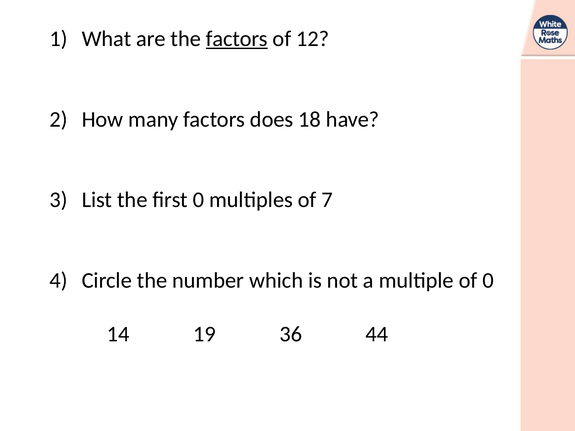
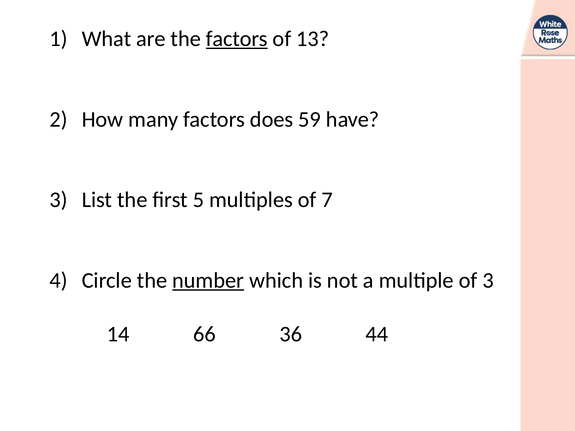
12: 12 -> 13
18: 18 -> 59
first 0: 0 -> 5
number underline: none -> present
of 0: 0 -> 3
19: 19 -> 66
